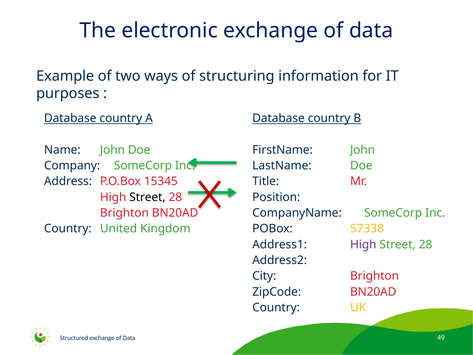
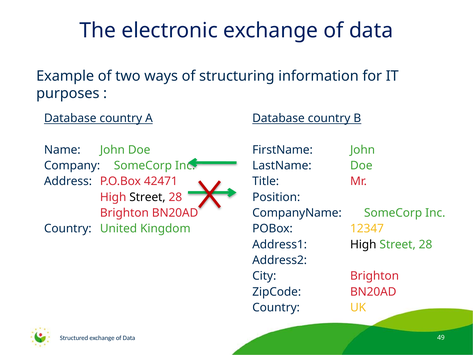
15345: 15345 -> 42471
57338: 57338 -> 12347
High at (363, 244) colour: purple -> black
